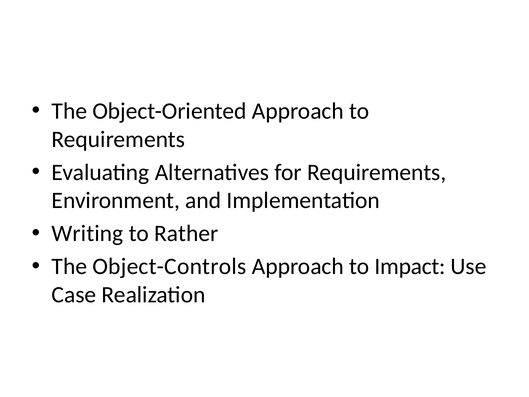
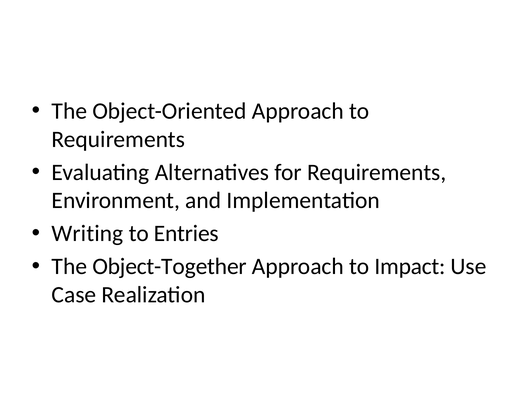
Rather: Rather -> Entries
Object-Controls: Object-Controls -> Object-Together
